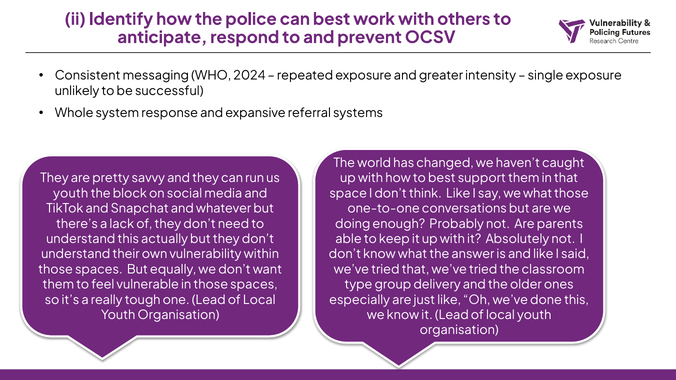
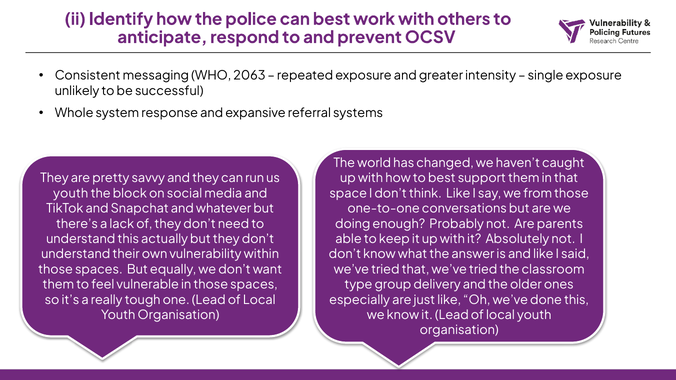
2024: 2024 -> 2063
we what: what -> from
